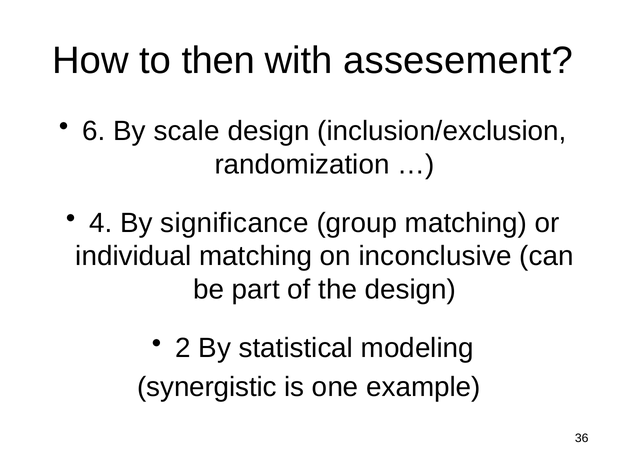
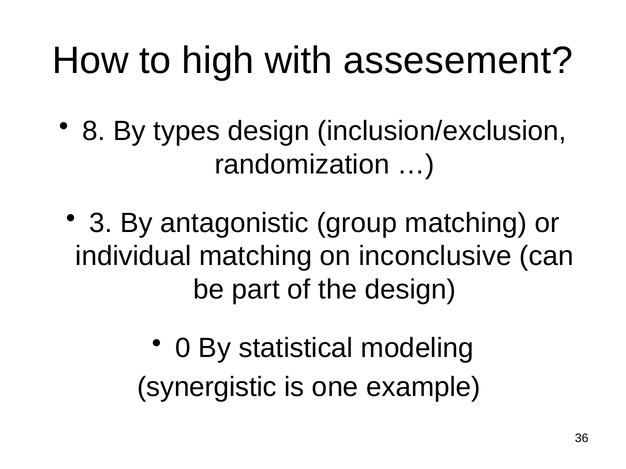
then: then -> high
6: 6 -> 8
scale: scale -> types
4: 4 -> 3
significance: significance -> antagonistic
2: 2 -> 0
